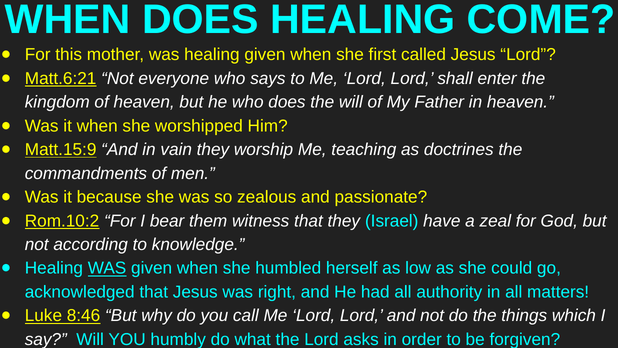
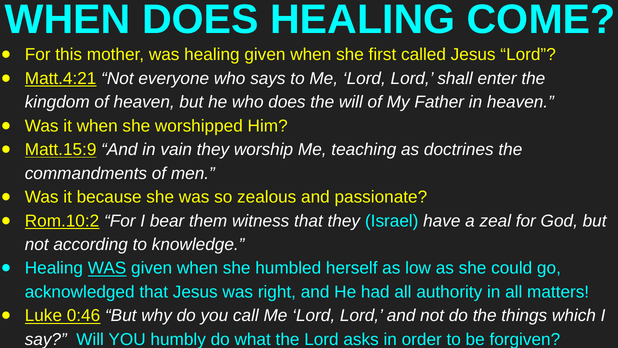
Matt.6:21: Matt.6:21 -> Matt.4:21
8:46: 8:46 -> 0:46
